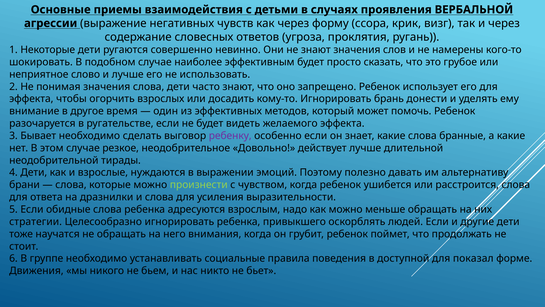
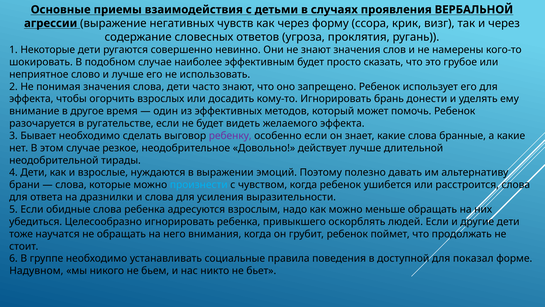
произнести colour: light green -> light blue
стратегии: стратегии -> убедиться
Движения: Движения -> Надувном
